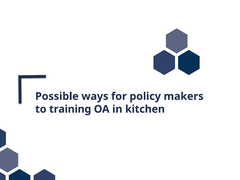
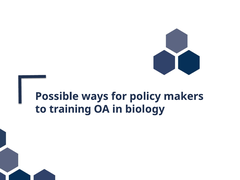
kitchen: kitchen -> biology
